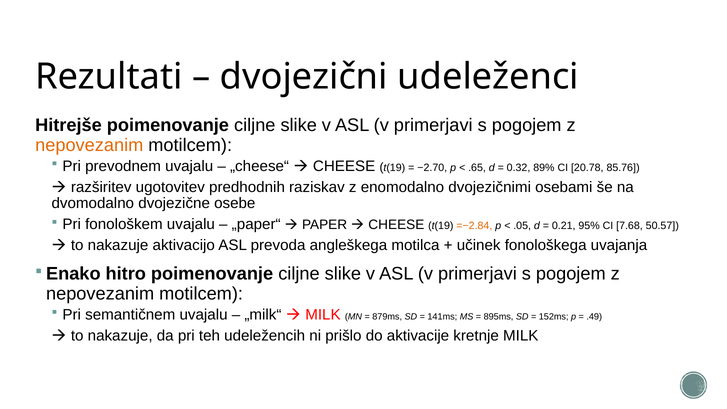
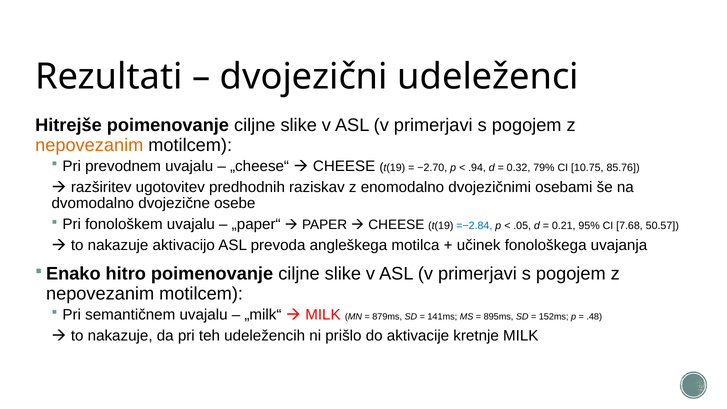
.65: .65 -> .94
89%: 89% -> 79%
20.78: 20.78 -> 10.75
=−2.84 colour: orange -> blue
.49: .49 -> .48
